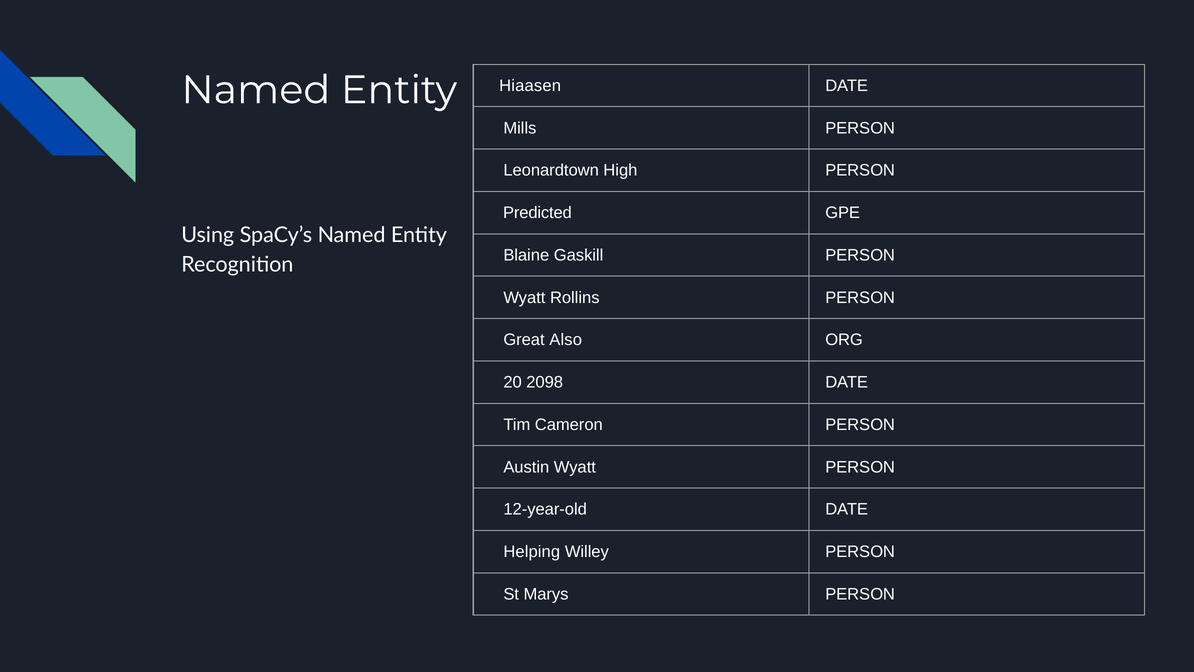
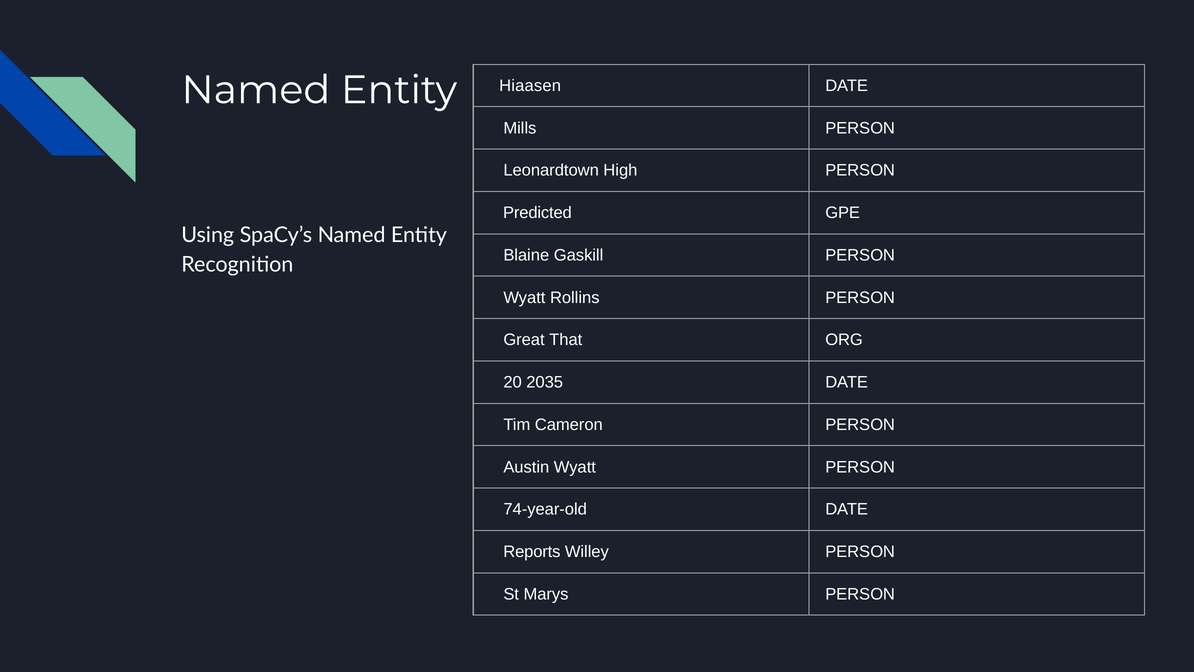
Also: Also -> That
2098: 2098 -> 2035
12-year-old: 12-year-old -> 74-year-old
Helping: Helping -> Reports
